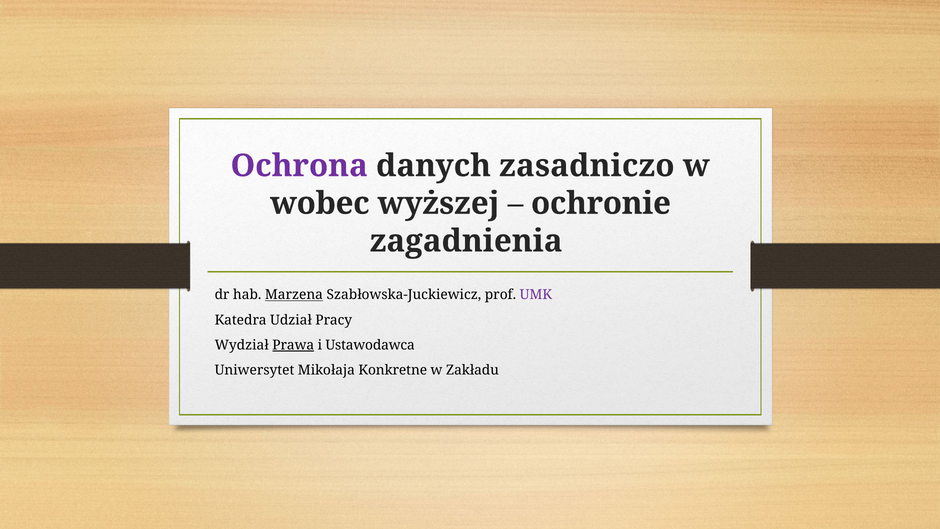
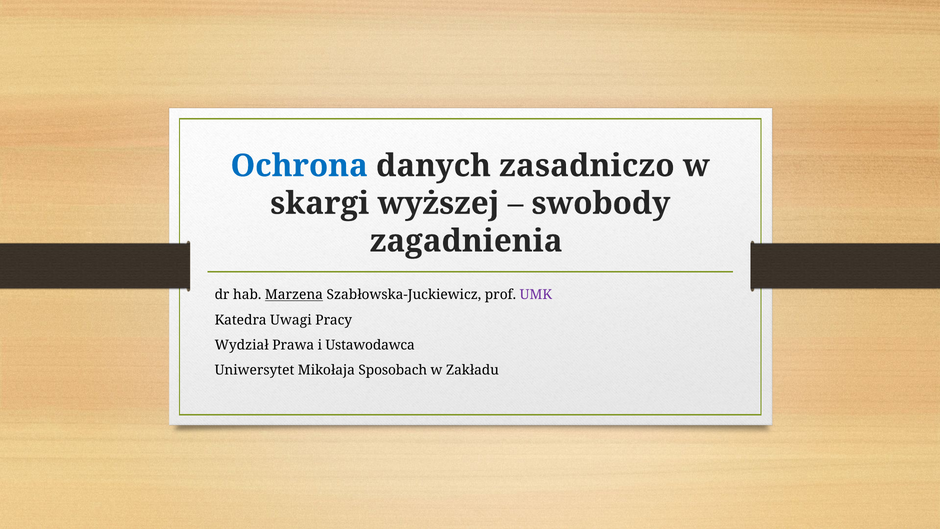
Ochrona colour: purple -> blue
wobec: wobec -> skargi
ochronie: ochronie -> swobody
Udział: Udział -> Uwagi
Prawa underline: present -> none
Konkretne: Konkretne -> Sposobach
